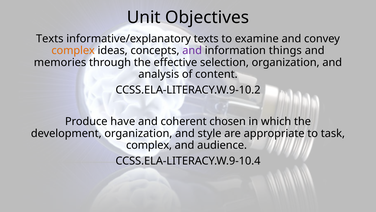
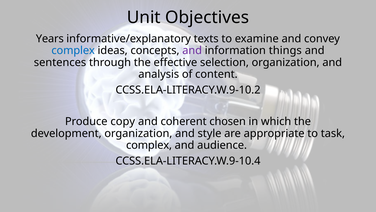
Texts at (50, 39): Texts -> Years
complex at (73, 50) colour: orange -> blue
memories: memories -> sentences
have: have -> copy
